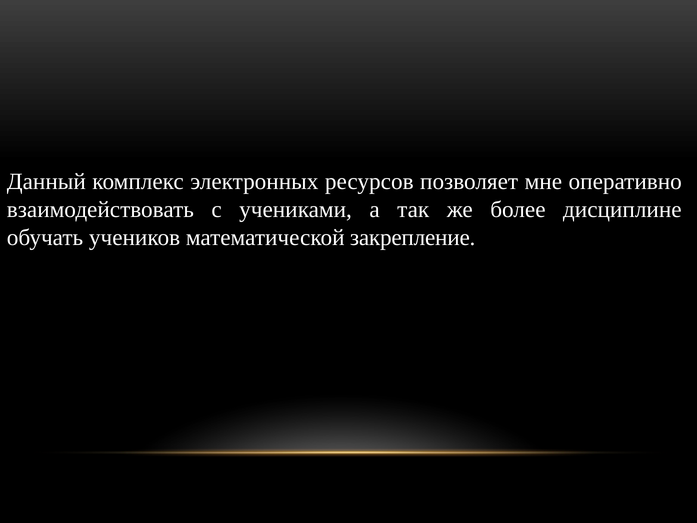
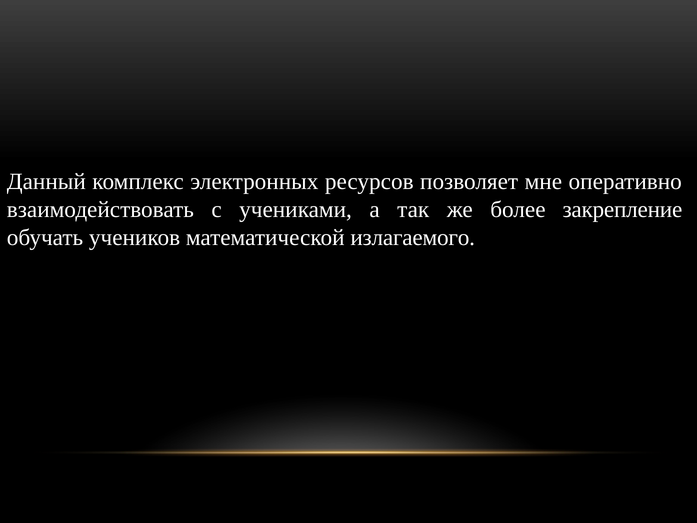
дисциплине: дисциплине -> закрепление
закрепление: закрепление -> излагаемого
